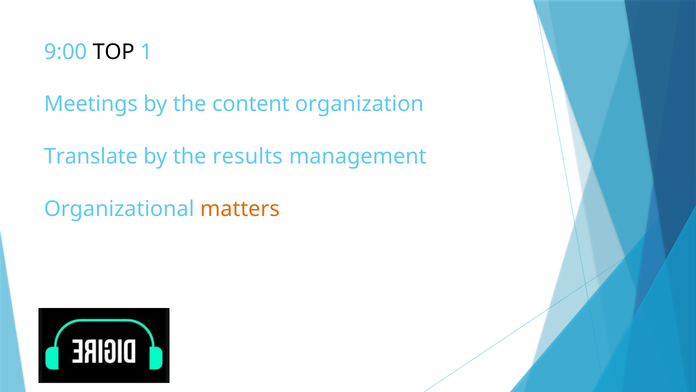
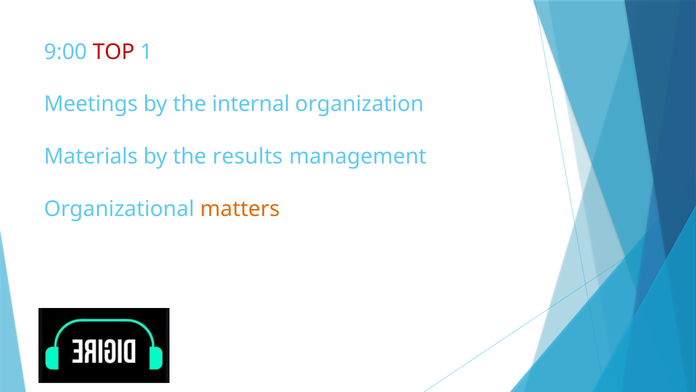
TOP colour: black -> red
content: content -> internal
Translate: Translate -> Materials
